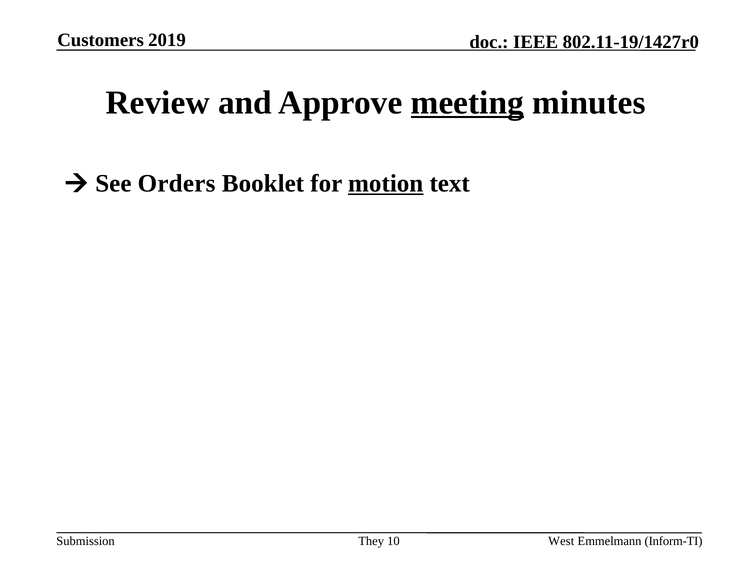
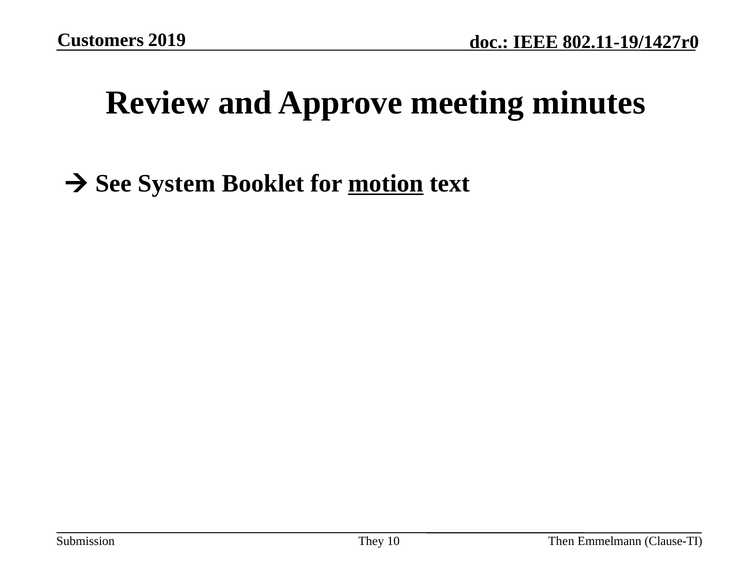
meeting underline: present -> none
Orders: Orders -> System
West: West -> Then
Inform-TI: Inform-TI -> Clause-TI
